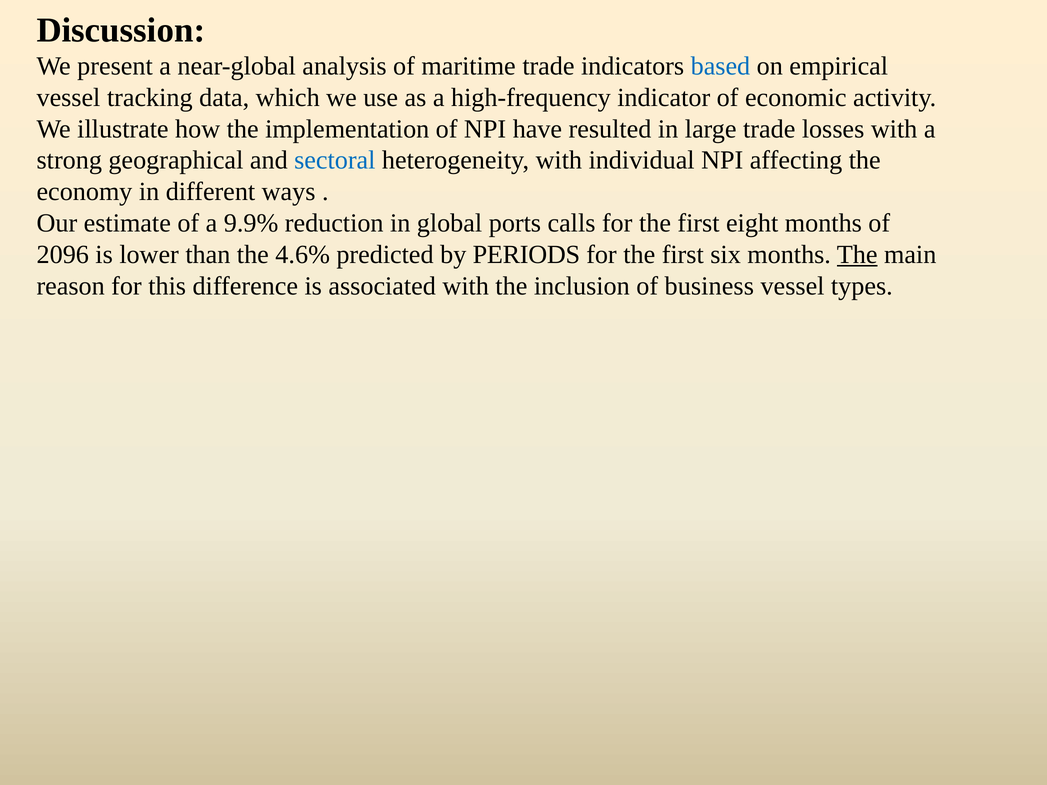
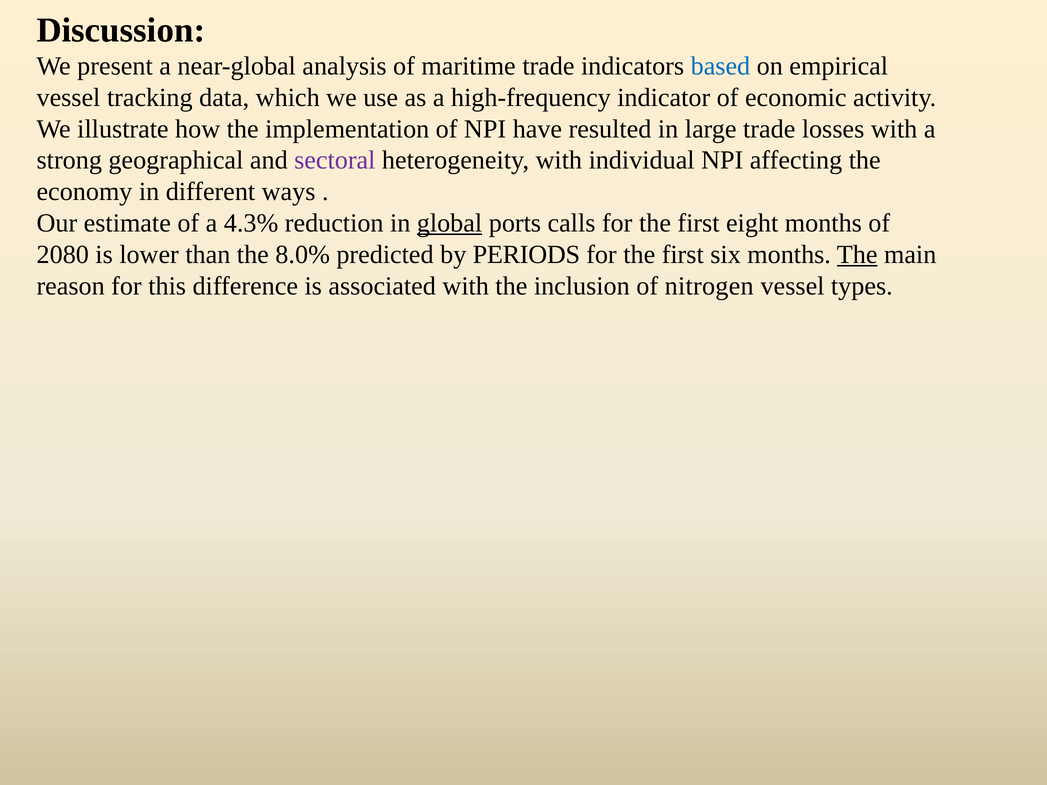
sectoral colour: blue -> purple
9.9%: 9.9% -> 4.3%
global underline: none -> present
2096: 2096 -> 2080
4.6%: 4.6% -> 8.0%
business: business -> nitrogen
